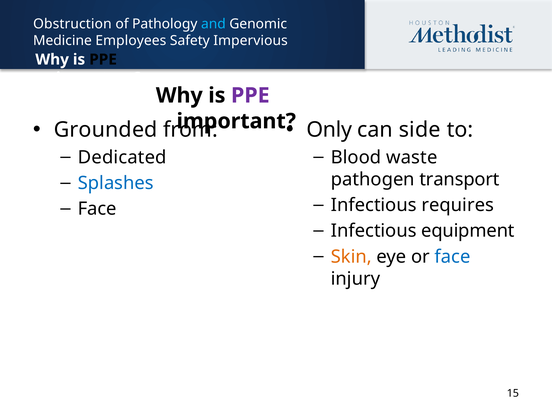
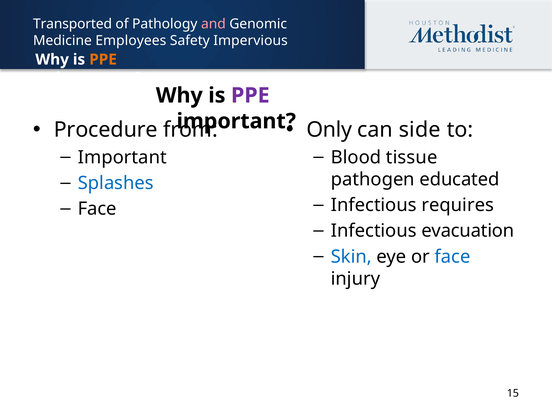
Obstruction: Obstruction -> Transported
and colour: light blue -> pink
PPE at (103, 60) colour: black -> orange
Grounded: Grounded -> Procedure
Dedicated at (122, 157): Dedicated -> Important
waste: waste -> tissue
transport: transport -> educated
equipment: equipment -> evacuation
Skin colour: orange -> blue
